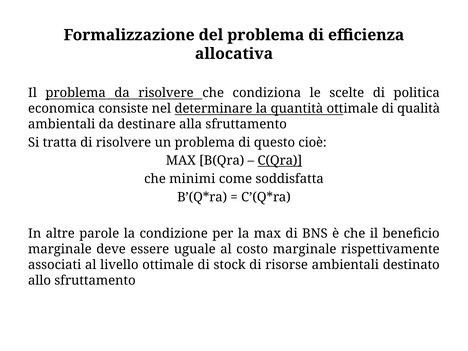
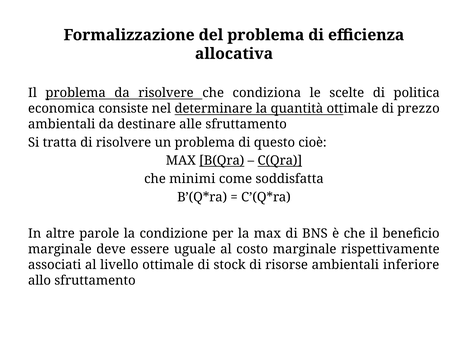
qualità: qualità -> prezzo
alla: alla -> alle
B(Qra underline: none -> present
destinato: destinato -> inferiore
